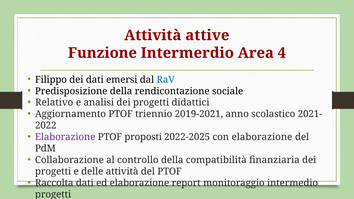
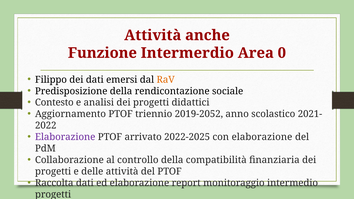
attive: attive -> anche
4: 4 -> 0
RaV colour: blue -> orange
Relativo: Relativo -> Contesto
2019-2021: 2019-2021 -> 2019-2052
proposti: proposti -> arrivato
